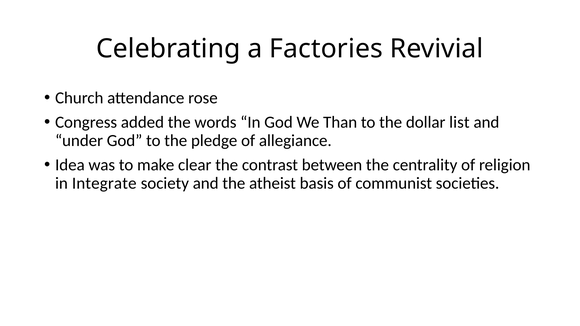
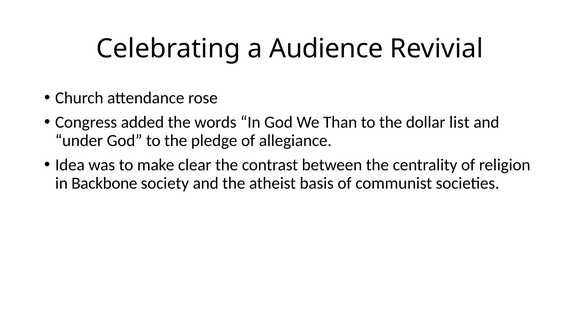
Factories: Factories -> Audience
Integrate: Integrate -> Backbone
